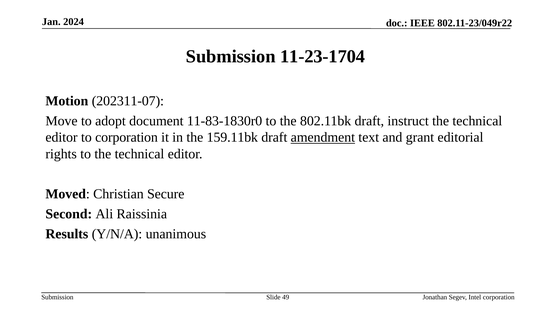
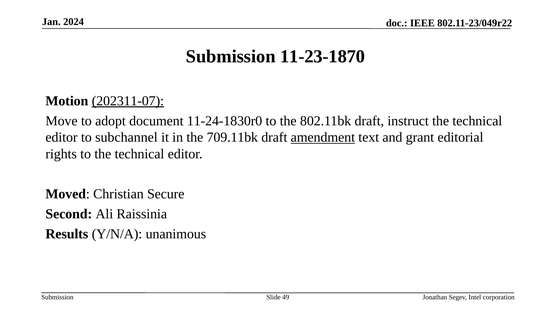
11-23-1704: 11-23-1704 -> 11-23-1870
202311-07 underline: none -> present
11-83-1830r0: 11-83-1830r0 -> 11-24-1830r0
to corporation: corporation -> subchannel
159.11bk: 159.11bk -> 709.11bk
